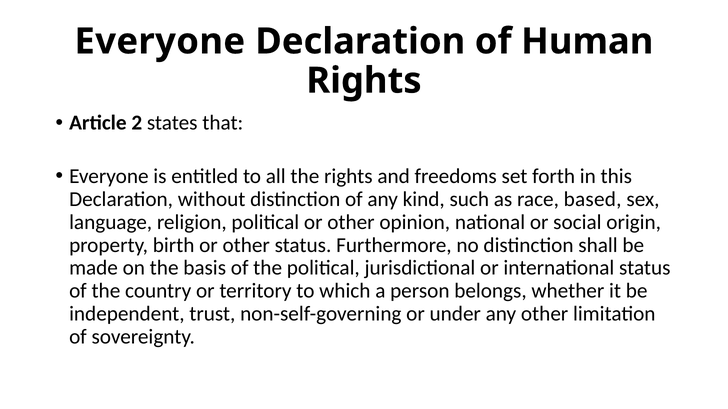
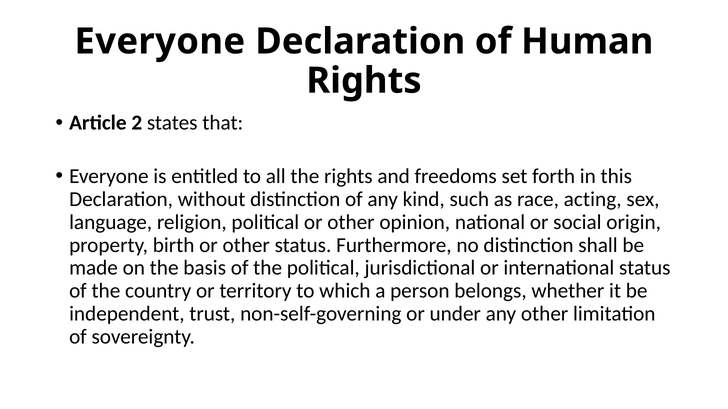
based: based -> acting
